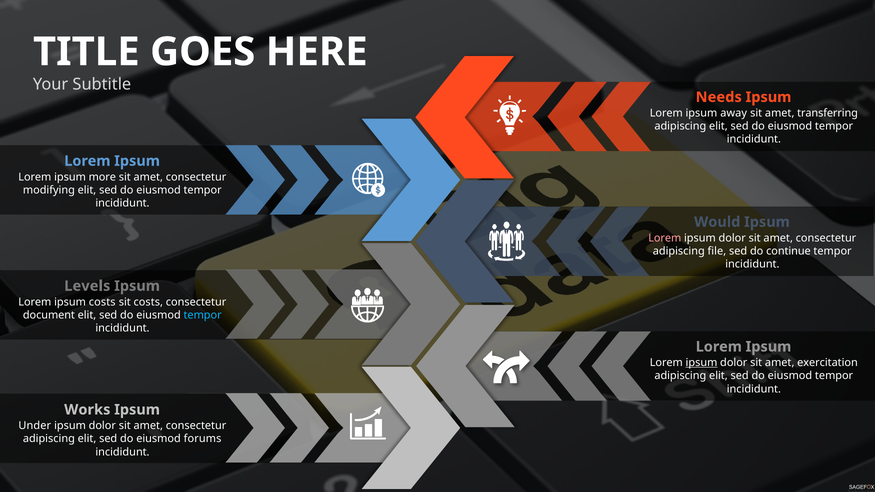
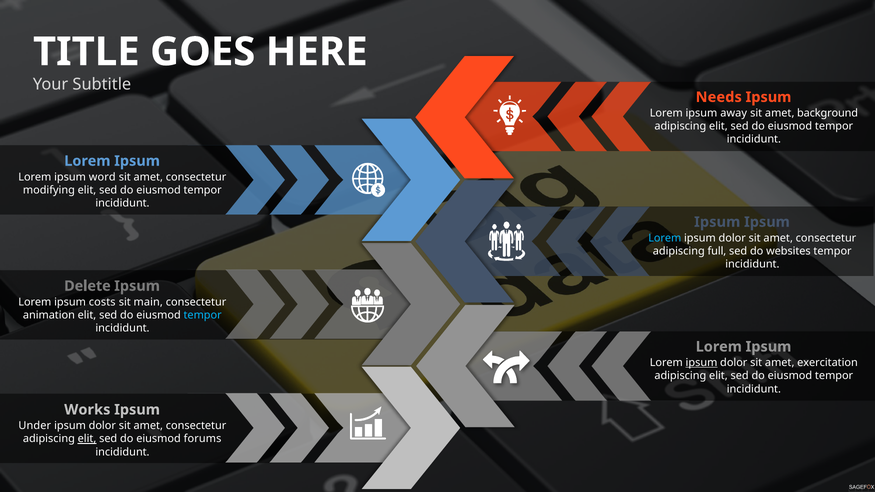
transferring: transferring -> background
more: more -> word
Would at (717, 222): Would -> Ipsum
Lorem at (665, 238) colour: pink -> light blue
file: file -> full
continue: continue -> websites
Levels: Levels -> Delete
sit costs: costs -> main
document: document -> animation
elit at (87, 439) underline: none -> present
